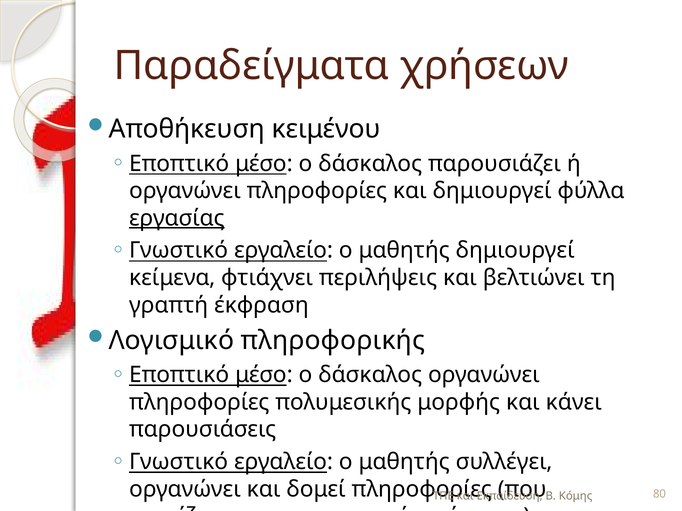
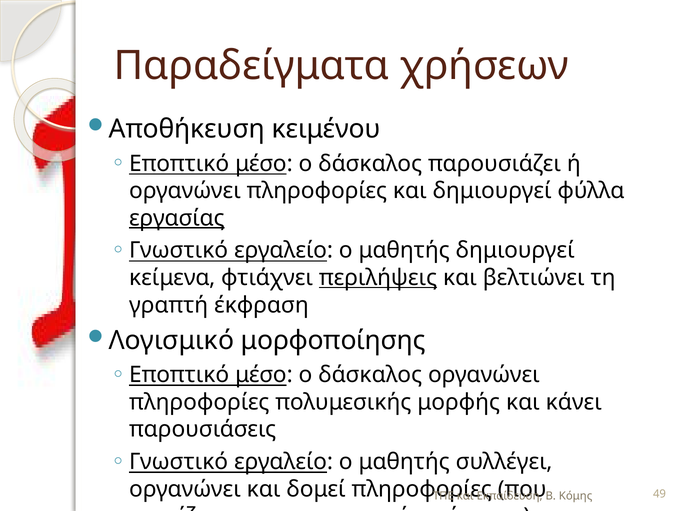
περιλήψεις underline: none -> present
πληροφορικής: πληροφορικής -> μορφοποίησης
80: 80 -> 49
